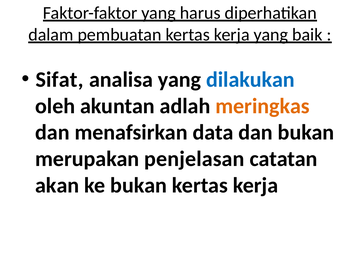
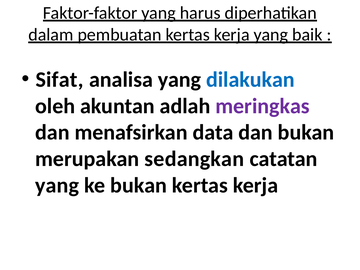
meringkas colour: orange -> purple
penjelasan: penjelasan -> sedangkan
akan at (57, 185): akan -> yang
